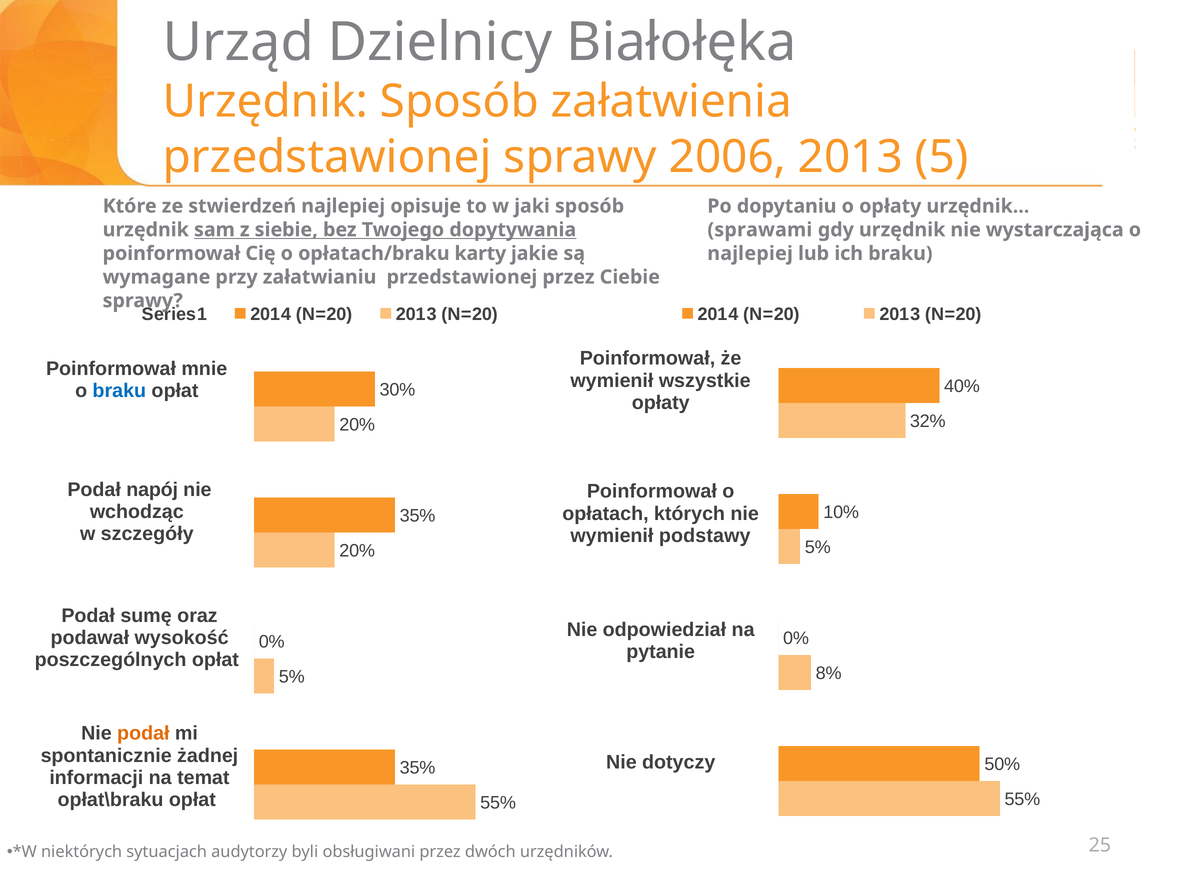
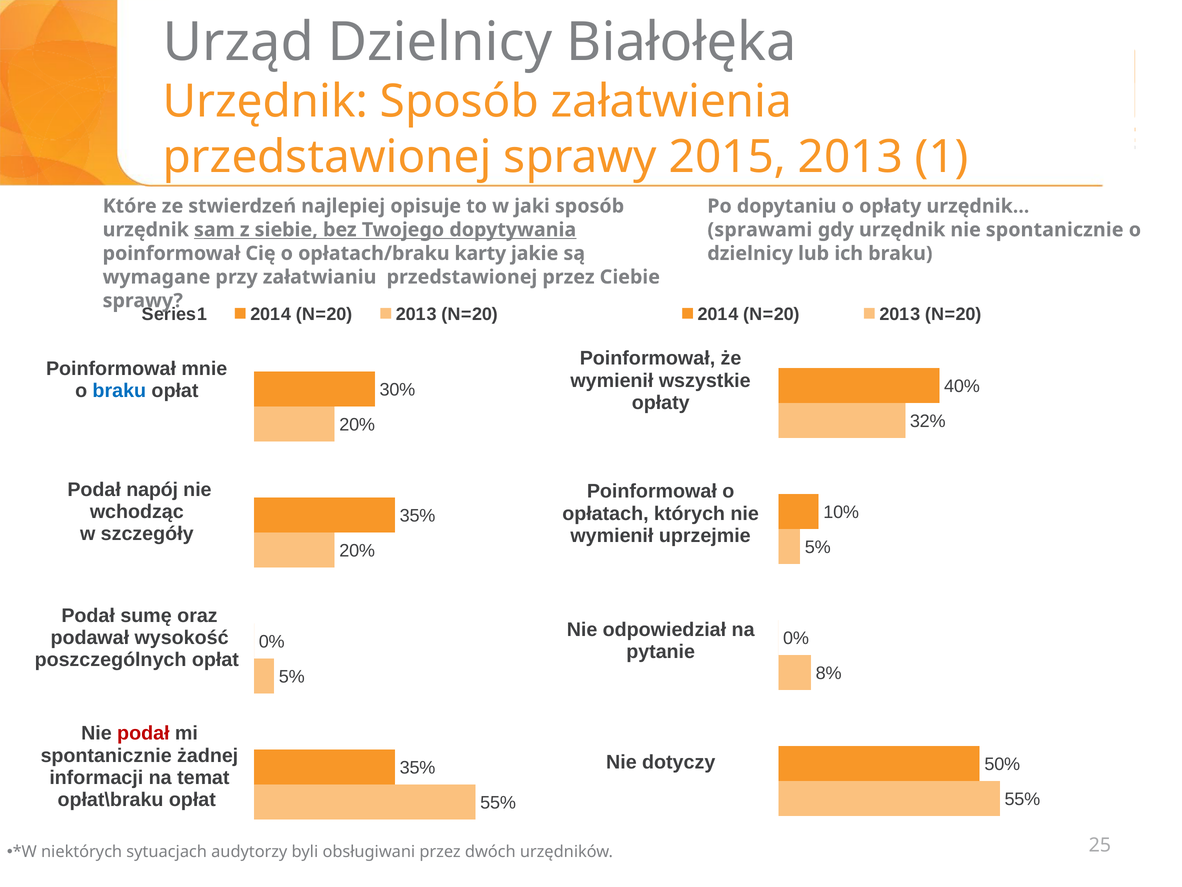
2006: 2006 -> 2015
5: 5 -> 1
nie wystarczająca: wystarczająca -> spontanicznie
najlepiej at (750, 253): najlepiej -> dzielnicy
podstawy: podstawy -> uprzejmie
podał at (143, 733) colour: orange -> red
